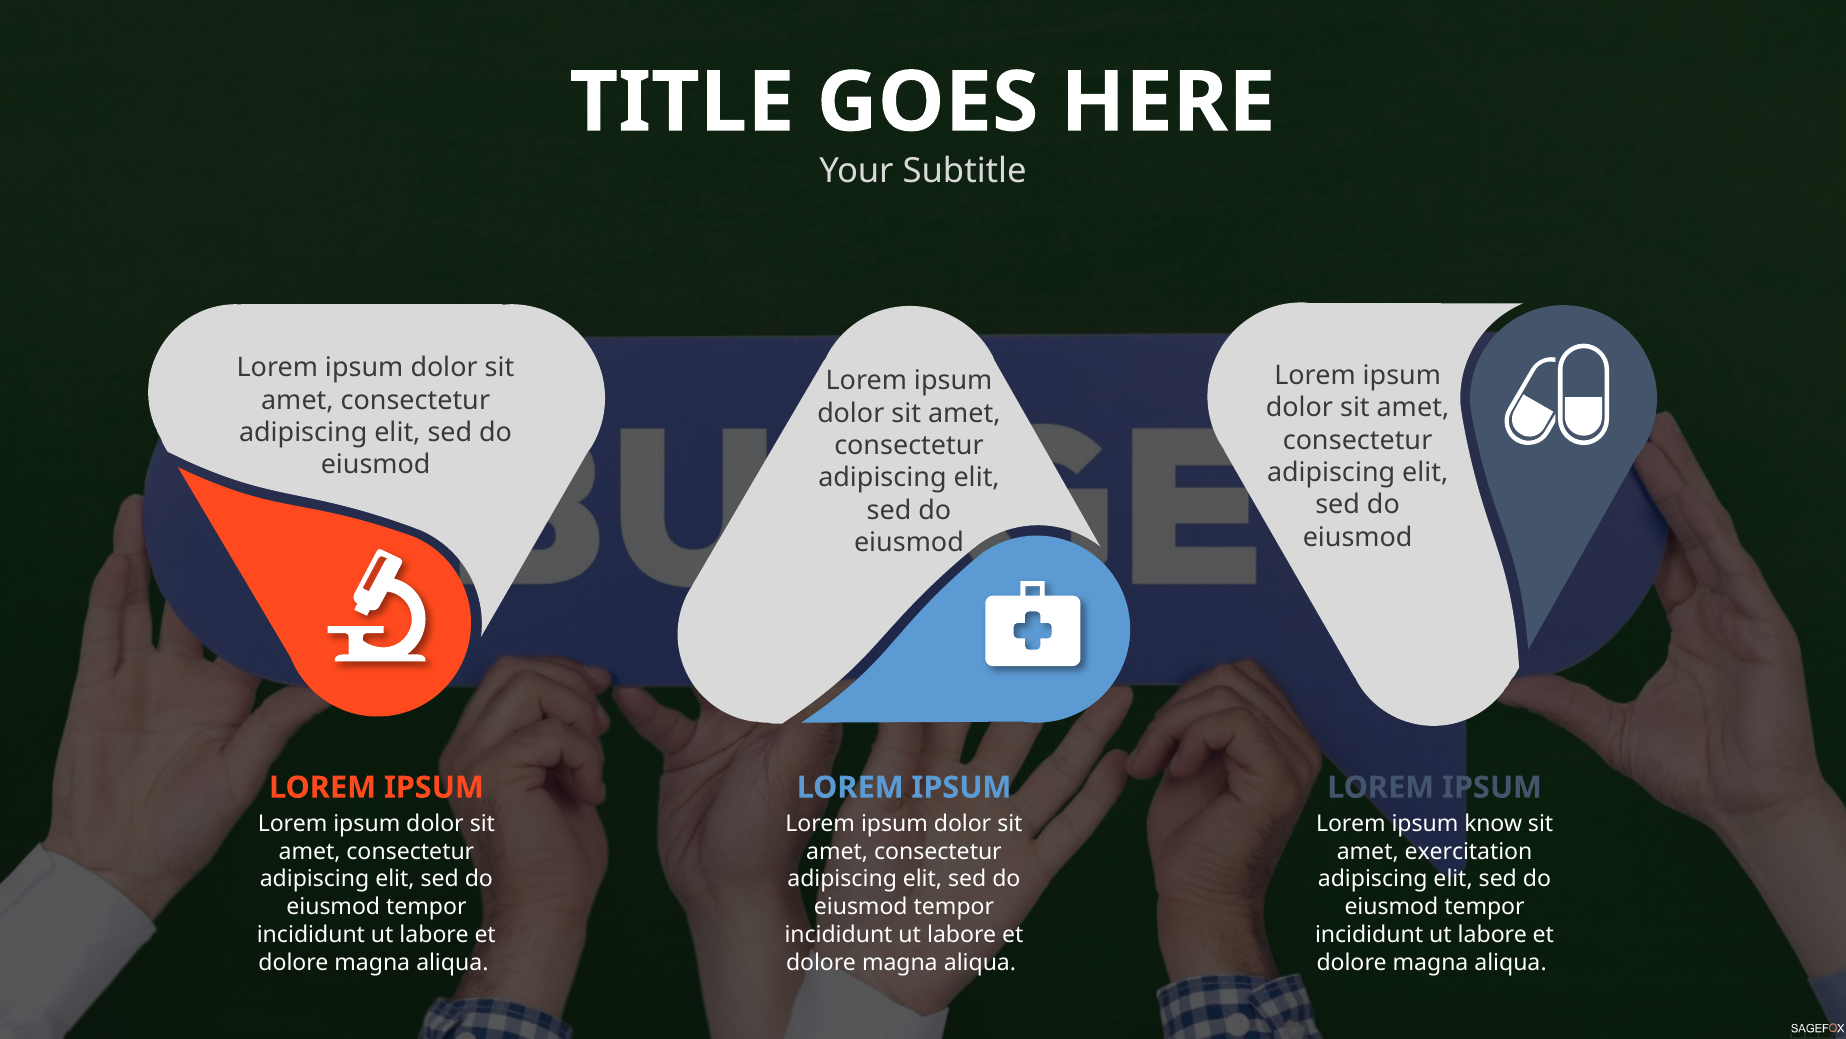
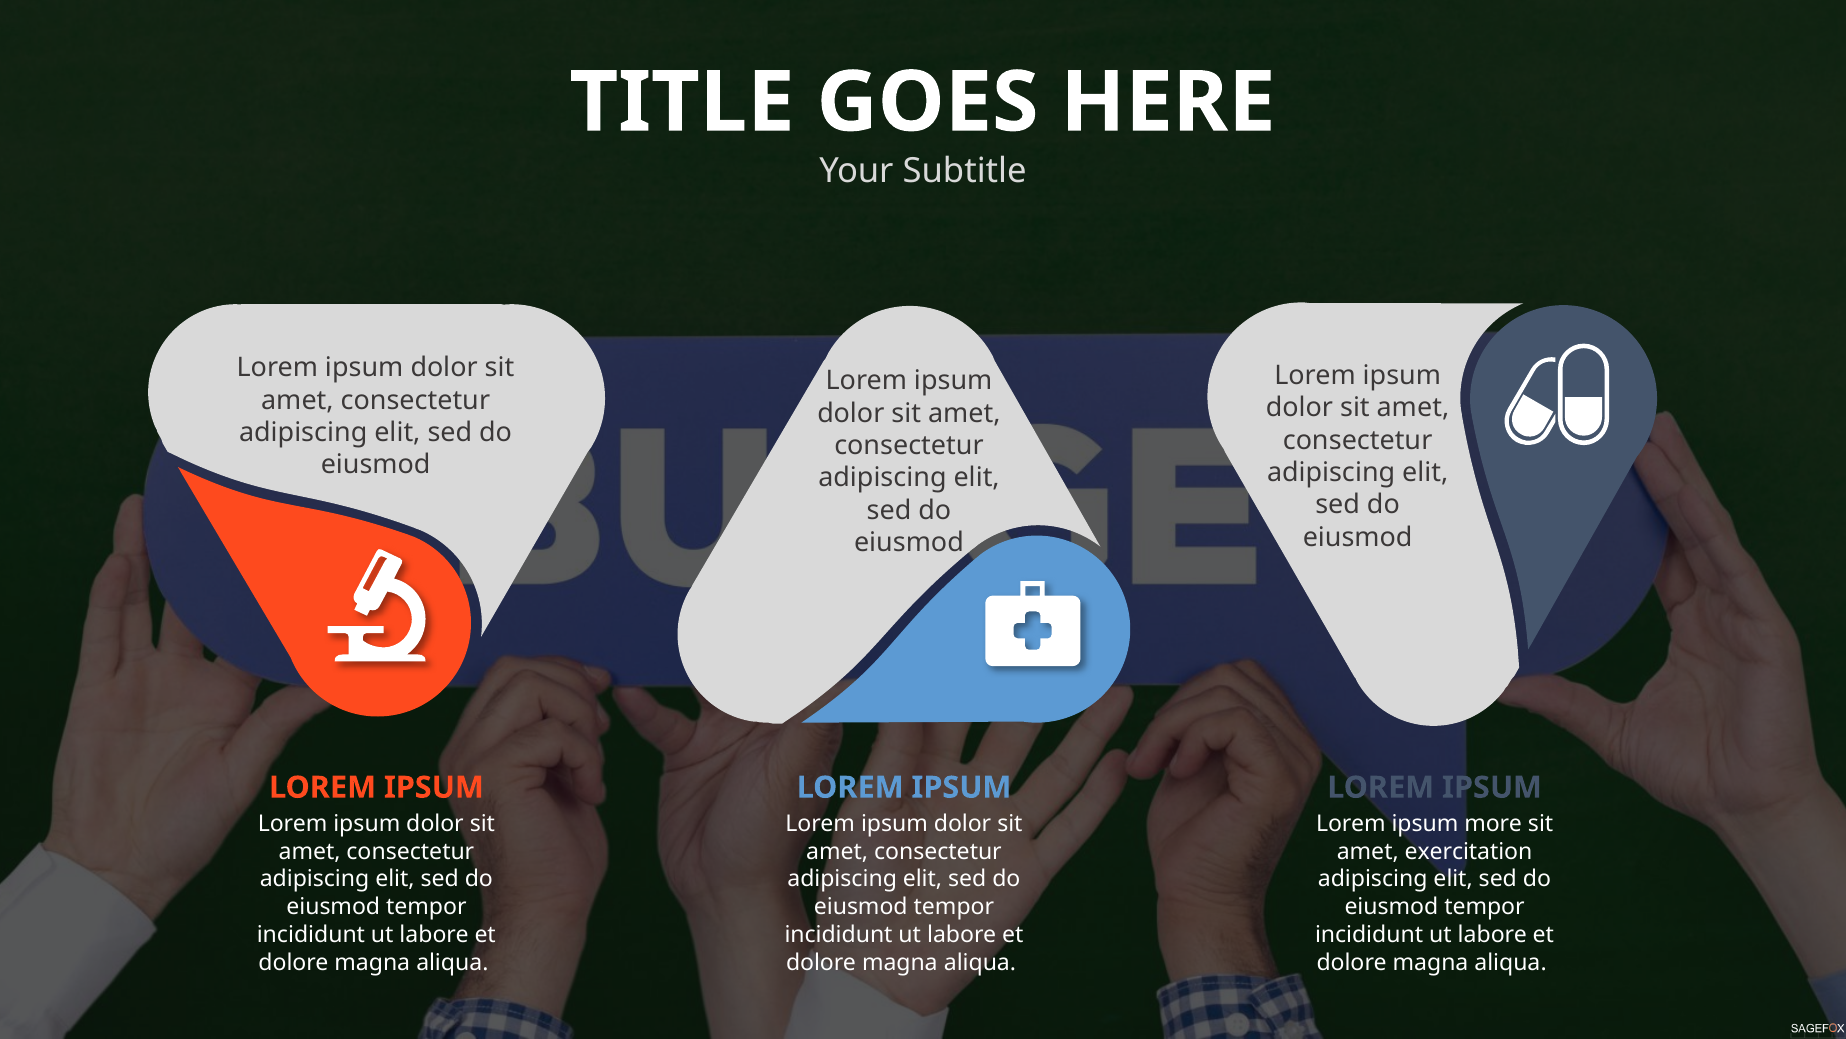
know: know -> more
